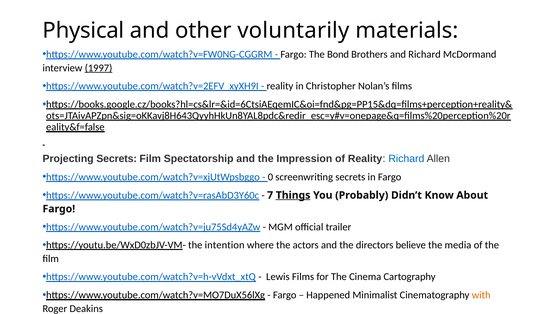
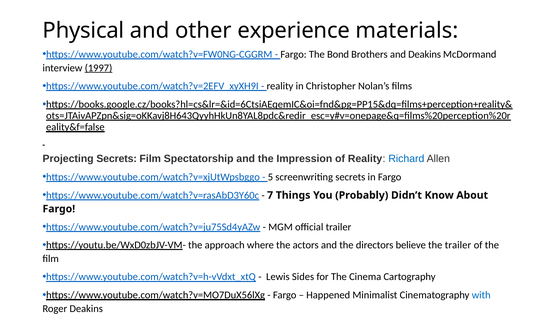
voluntarily: voluntarily -> experience
and Richard: Richard -> Deakins
0: 0 -> 5
Things underline: present -> none
intention: intention -> approach
the media: media -> trailer
Lewis Films: Films -> Sides
with colour: orange -> blue
